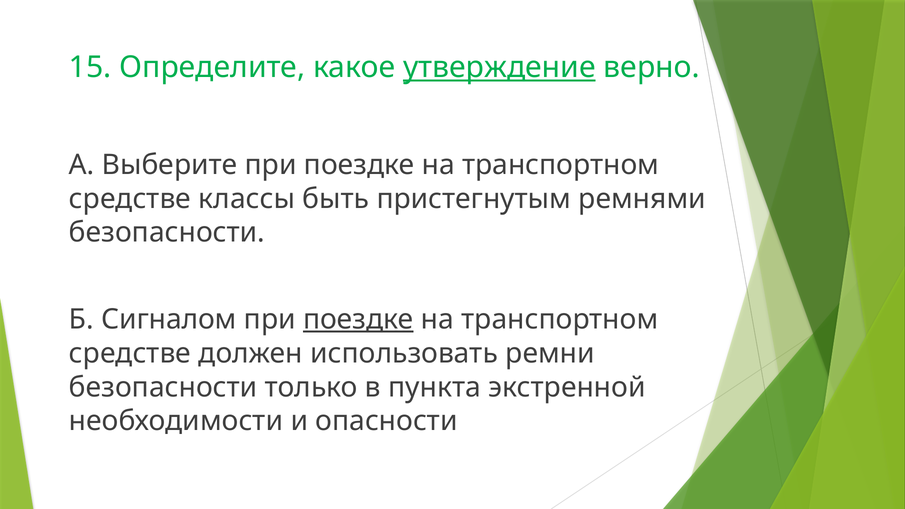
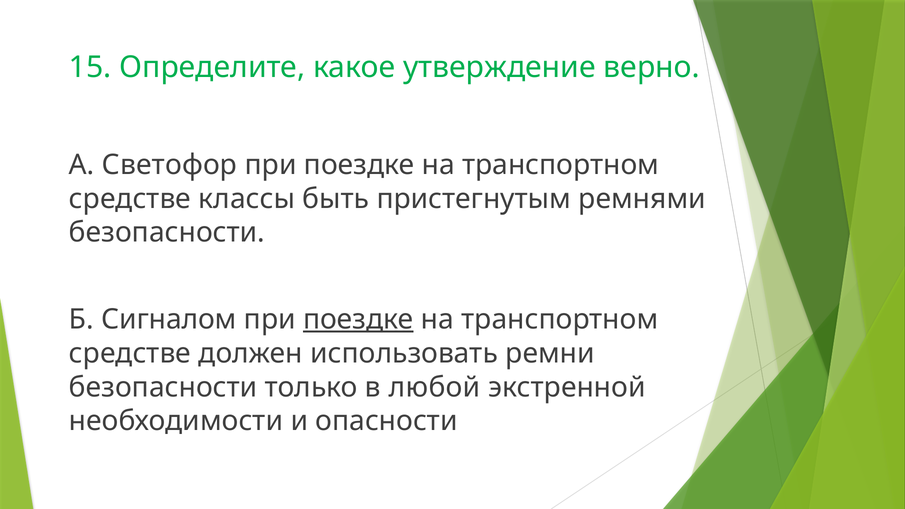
утверждение underline: present -> none
Выберите: Выберите -> Светофор
пункта: пункта -> любой
